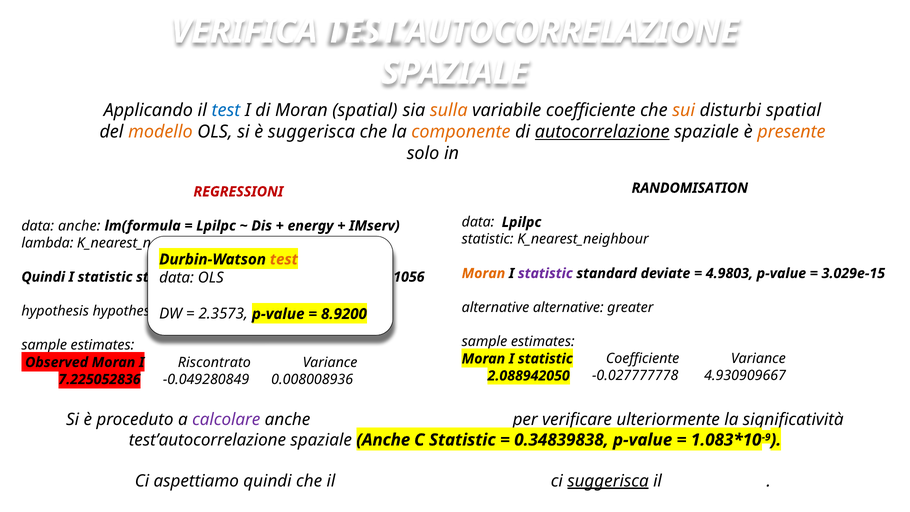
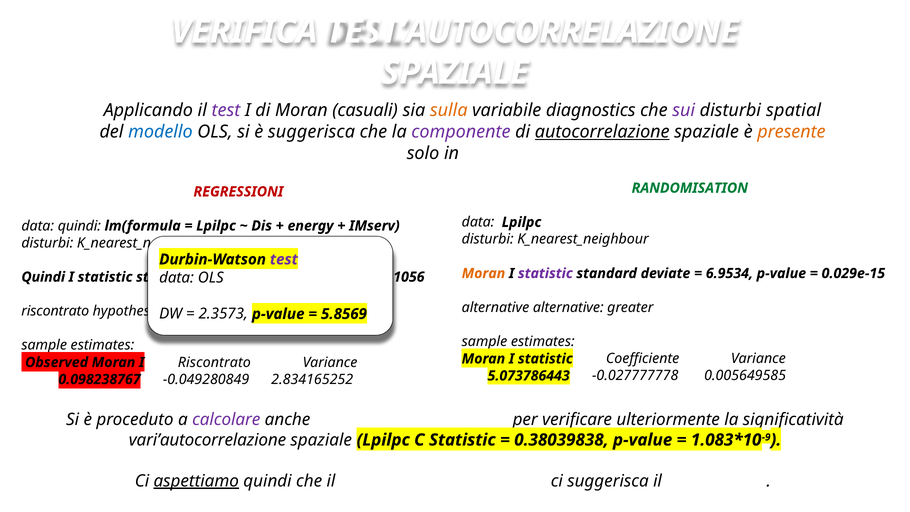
test at (226, 110) colour: blue -> purple
Moran spatial: spatial -> casuali
variabile coefficiente: coefficiente -> diagnostics
sui colour: orange -> purple
modello at (160, 132) colour: orange -> blue
componente colour: orange -> purple
RANDOMISATION colour: black -> green
data anche: anche -> quindi
statistic at (488, 239): statistic -> disturbi
lambda at (47, 243): lambda -> disturbi
test at (284, 259) colour: orange -> purple
4.9803: 4.9803 -> 6.9534
3.029e-15: 3.029e-15 -> 0.029e-15
hypothesis at (55, 311): hypothesis -> riscontrato
8.9200: 8.9200 -> 5.8569
2.088942050: 2.088942050 -> 5.073786443
4.930909667: 4.930909667 -> 0.005649585
7.225052836: 7.225052836 -> 0.098238767
0.008008936: 0.008008936 -> 2.834165252
test’autocorrelazione at (207, 440): test’autocorrelazione -> vari’autocorrelazione
spaziale Anche: Anche -> Lpilpc
0.34839838: 0.34839838 -> 0.38039838
aspettiamo underline: none -> present
suggerisca at (608, 481) underline: present -> none
